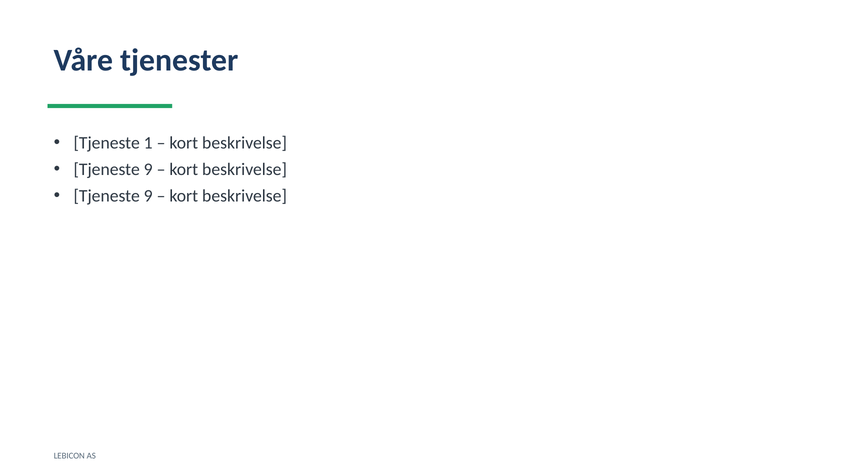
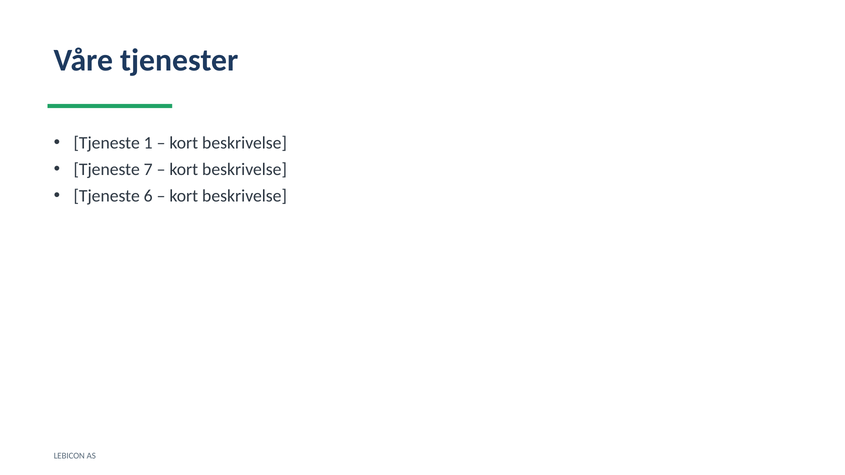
9 at (148, 170): 9 -> 7
9 at (148, 196): 9 -> 6
